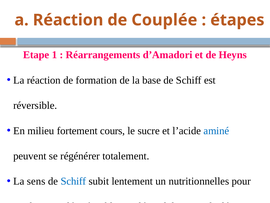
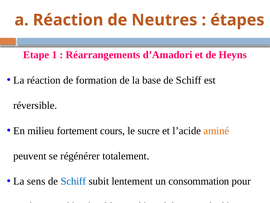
Couplée: Couplée -> Neutres
aminé colour: blue -> orange
nutritionnelles: nutritionnelles -> consommation
